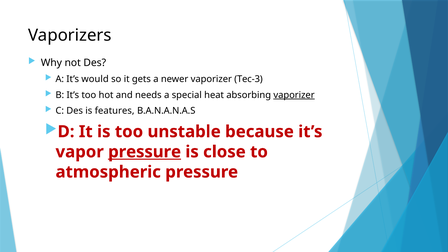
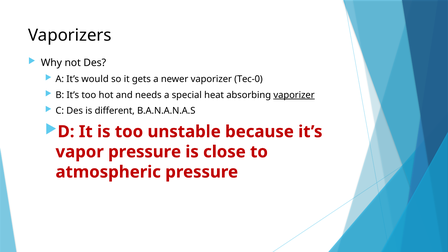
Tec-3: Tec-3 -> Tec-0
features: features -> different
pressure at (145, 152) underline: present -> none
